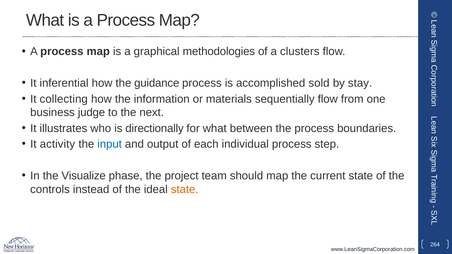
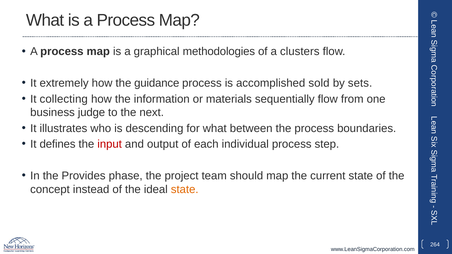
inferential: inferential -> extremely
stay: stay -> sets
directionally: directionally -> descending
activity: activity -> defines
input colour: blue -> red
Visualize: Visualize -> Provides
controls: controls -> concept
